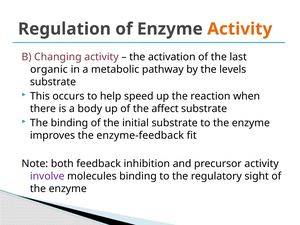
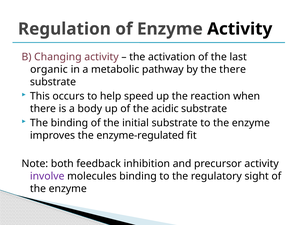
Activity at (240, 29) colour: orange -> black
the levels: levels -> there
affect: affect -> acidic
enzyme-feedback: enzyme-feedback -> enzyme-regulated
